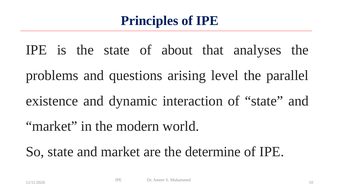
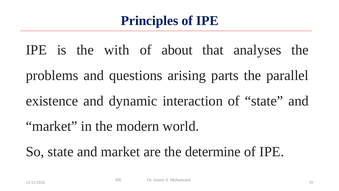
the state: state -> with
level: level -> parts
